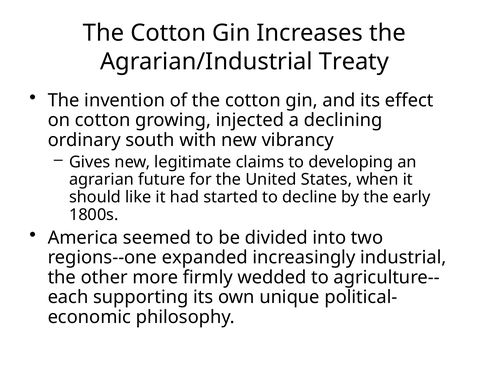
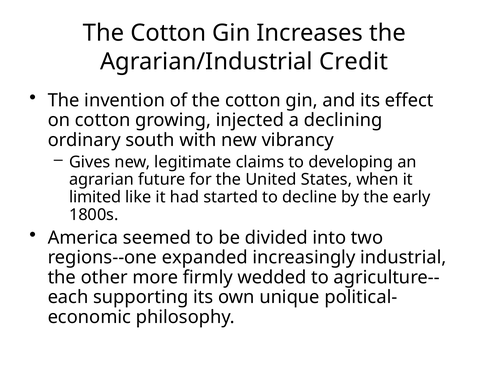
Treaty: Treaty -> Credit
should: should -> limited
